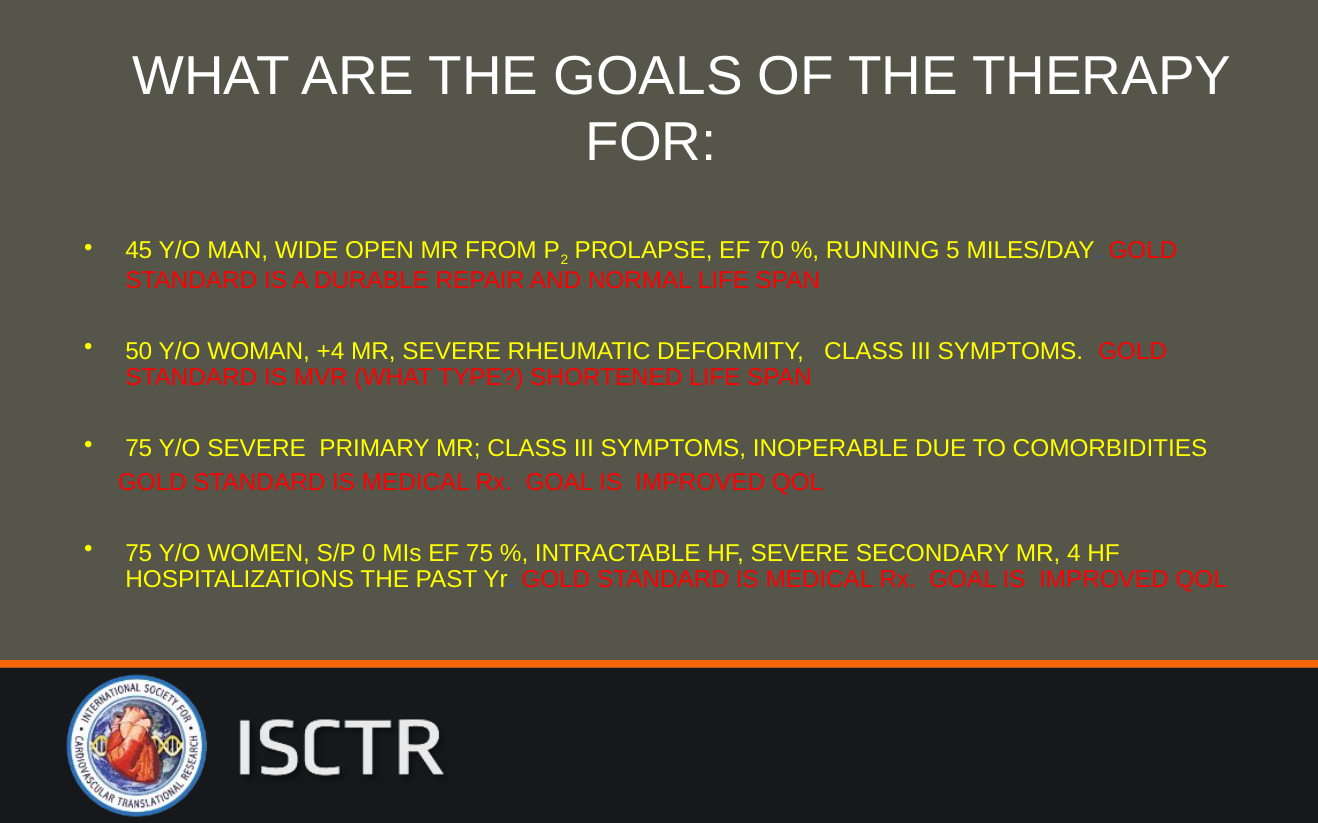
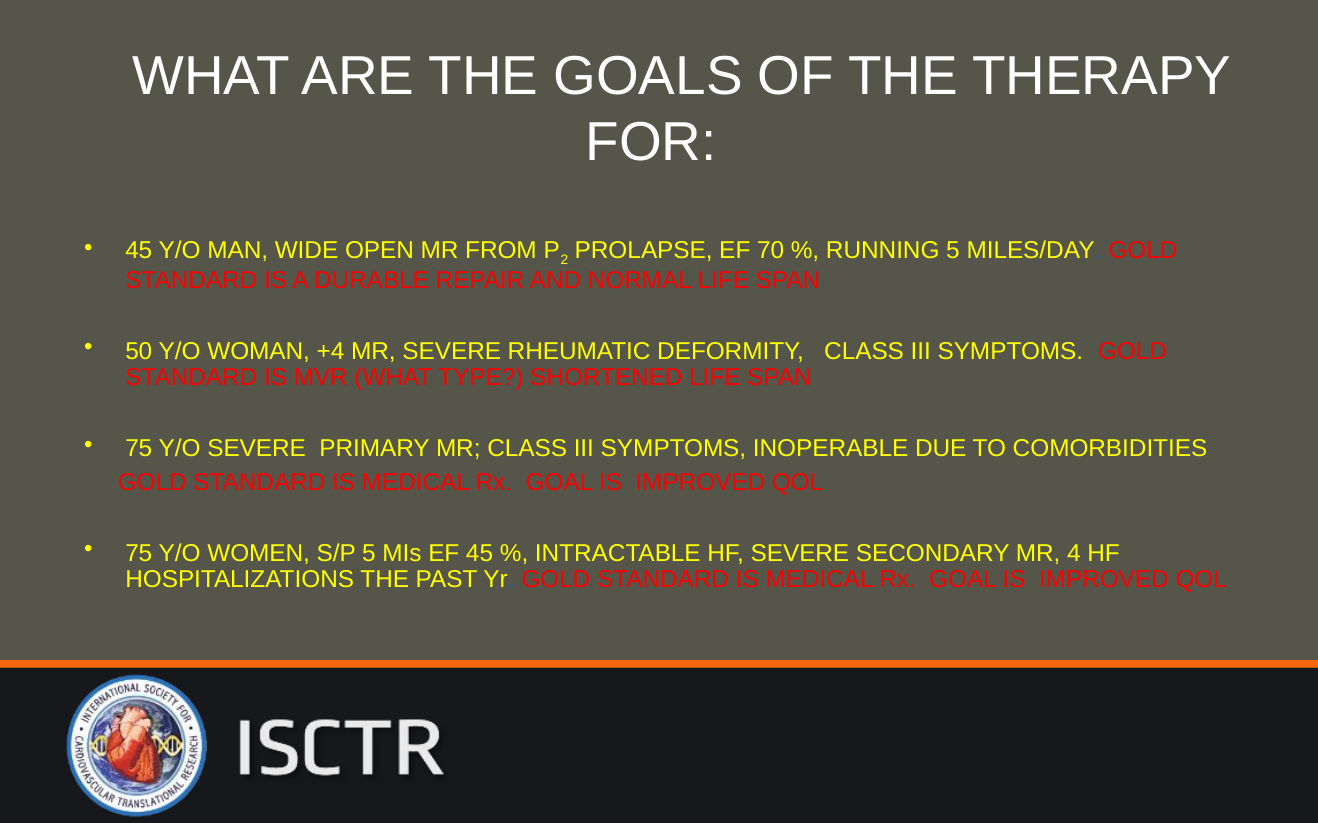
S/P 0: 0 -> 5
EF 75: 75 -> 45
